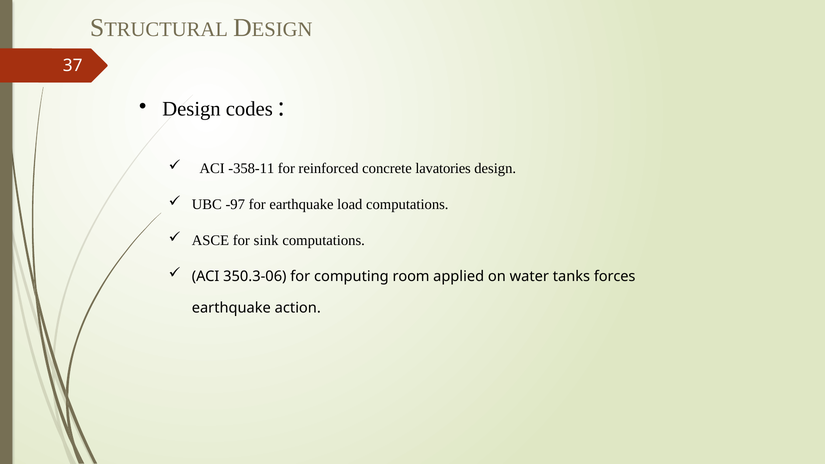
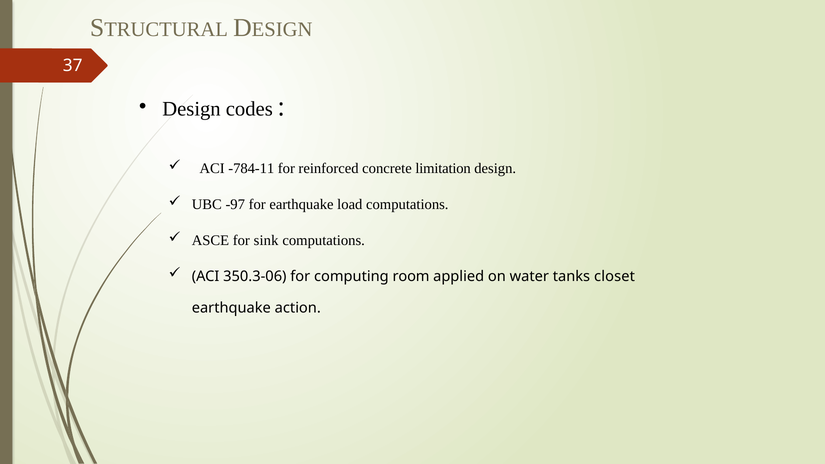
-358-11: -358-11 -> -784-11
lavatories: lavatories -> limitation
forces: forces -> closet
